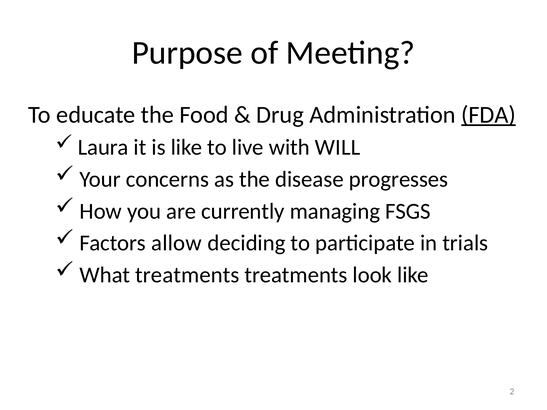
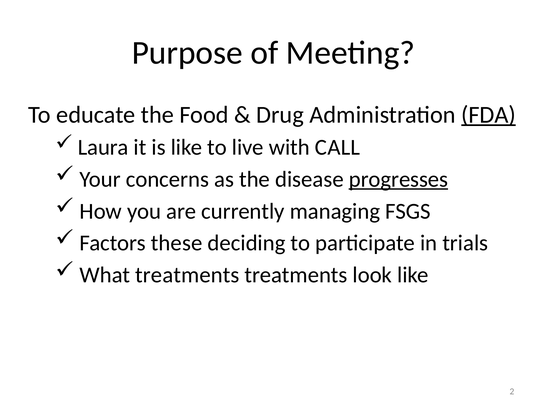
WILL: WILL -> CALL
progresses underline: none -> present
allow: allow -> these
